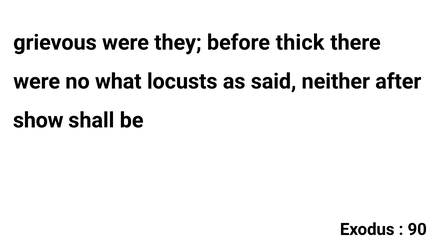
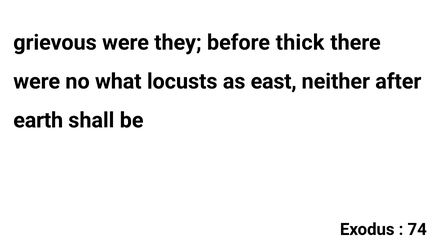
said: said -> east
show: show -> earth
90: 90 -> 74
